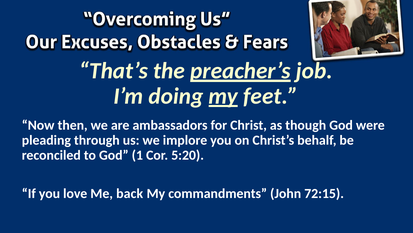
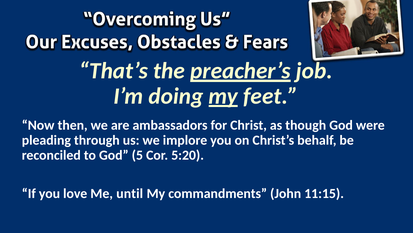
1: 1 -> 5
back: back -> until
72:15: 72:15 -> 11:15
